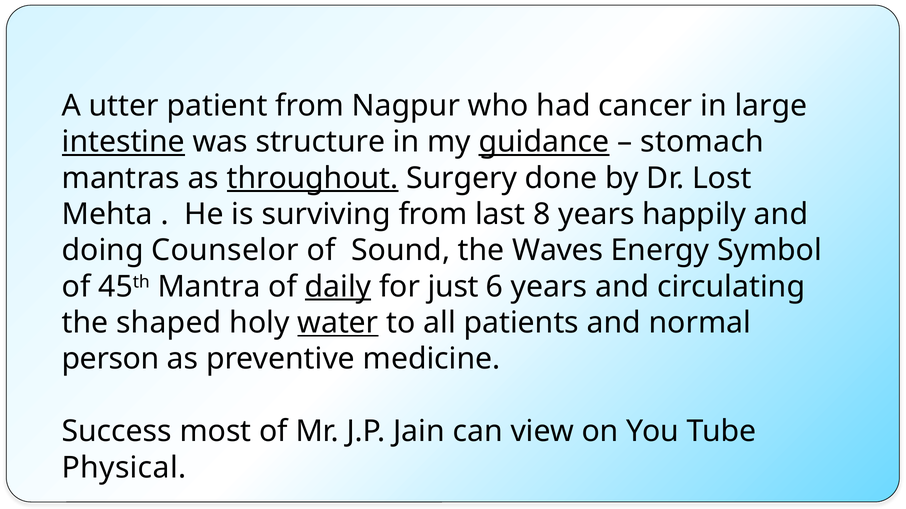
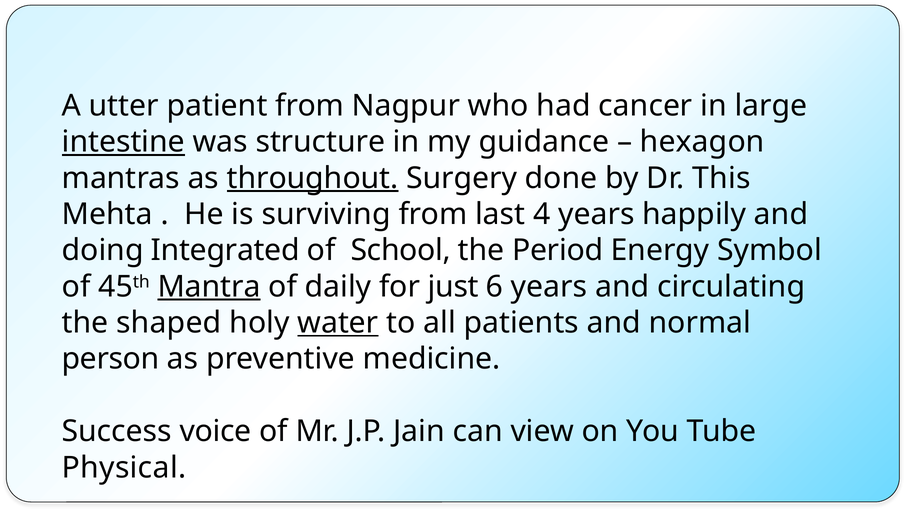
guidance underline: present -> none
stomach: stomach -> hexagon
Lost: Lost -> This
8: 8 -> 4
Counselor: Counselor -> Integrated
Sound: Sound -> School
Waves: Waves -> Period
Mantra underline: none -> present
daily underline: present -> none
most: most -> voice
